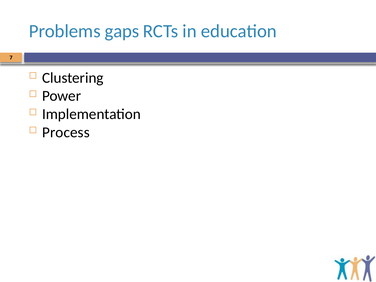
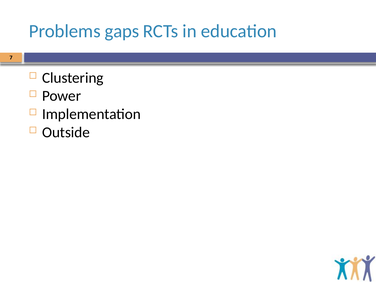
Process: Process -> Outside
